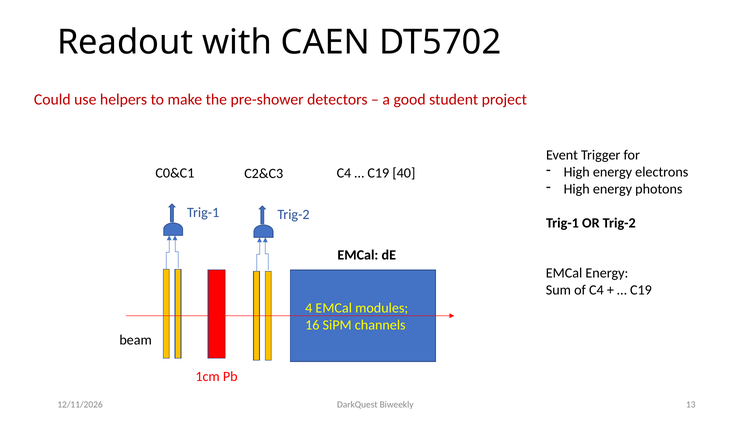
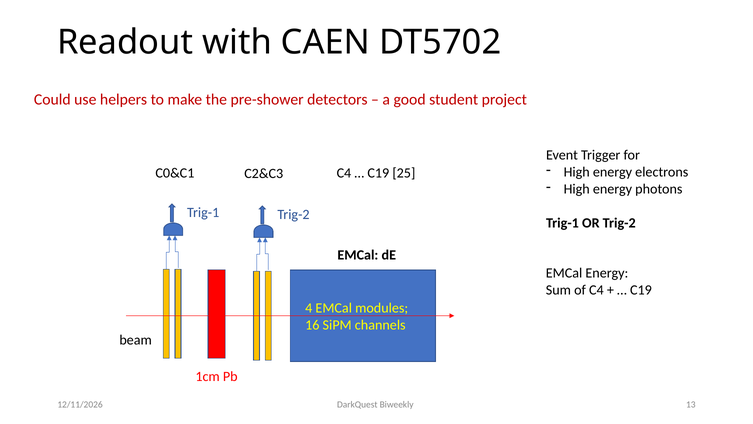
40: 40 -> 25
